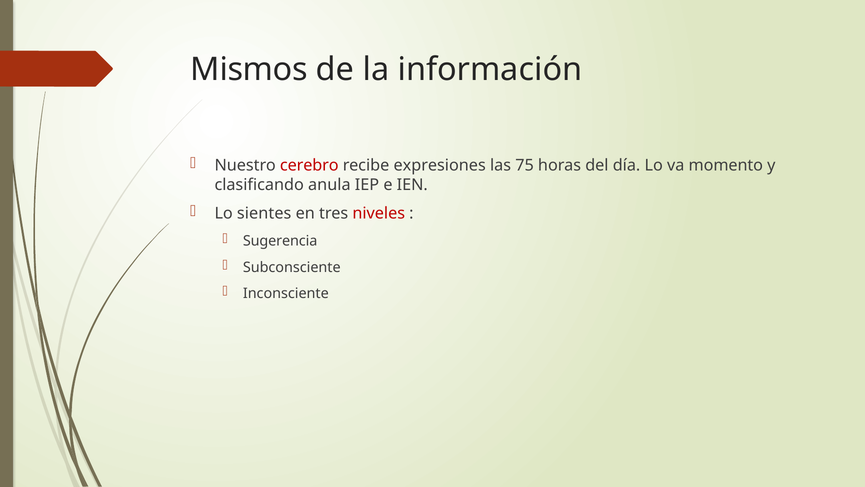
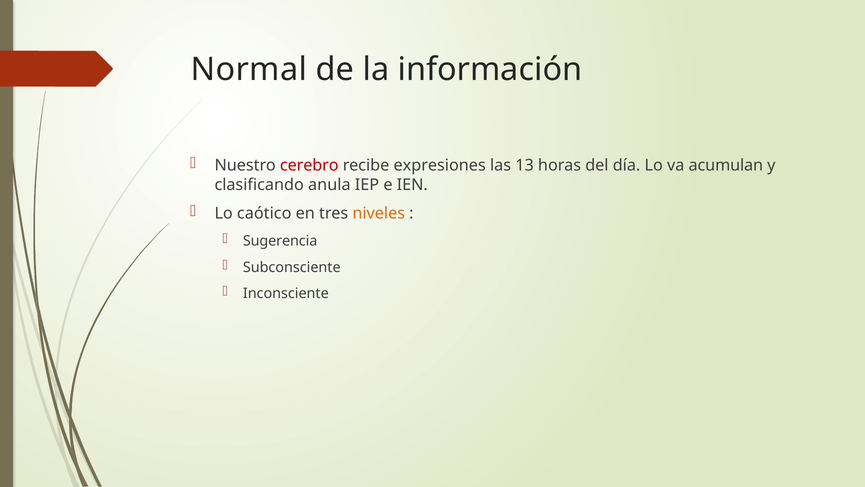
Mismos: Mismos -> Normal
75: 75 -> 13
momento: momento -> acumulan
sientes: sientes -> caótico
niveles colour: red -> orange
